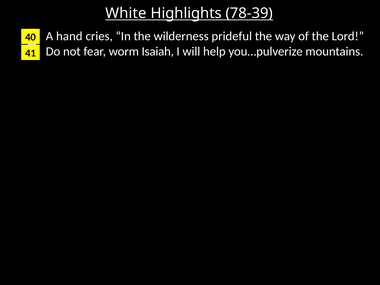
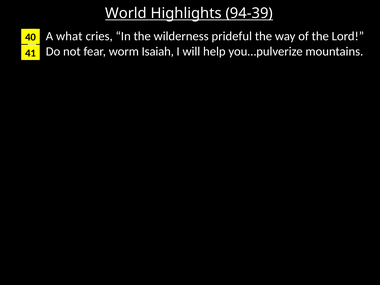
White: White -> World
78-39: 78-39 -> 94-39
hand: hand -> what
